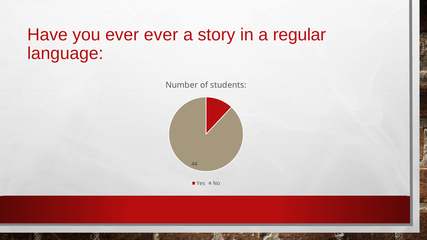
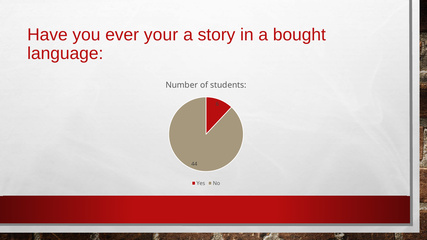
ever ever: ever -> your
regular: regular -> bought
